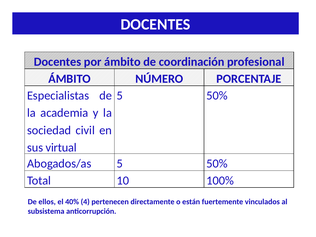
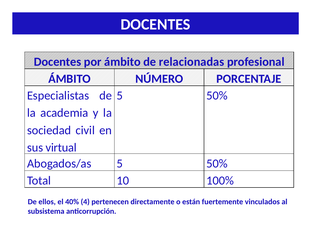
coordinación: coordinación -> relacionadas
